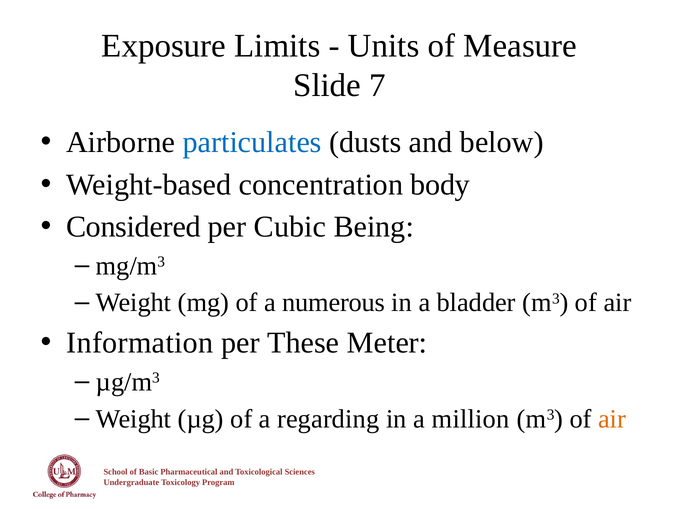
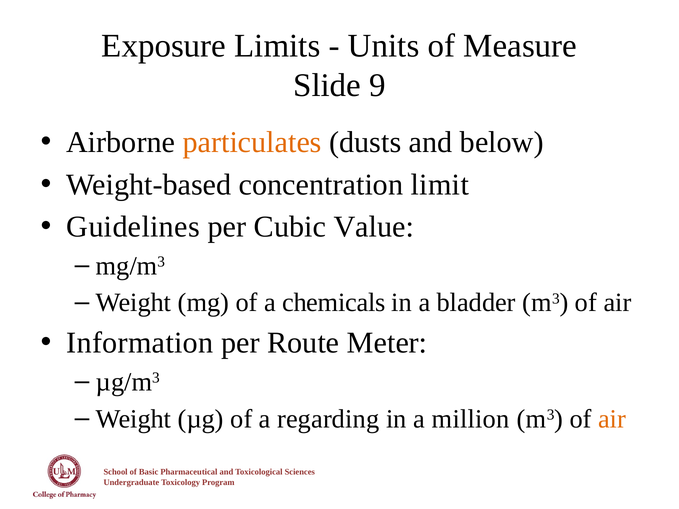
7: 7 -> 9
particulates colour: blue -> orange
body: body -> limit
Considered: Considered -> Guidelines
Being: Being -> Value
numerous: numerous -> chemicals
These: These -> Route
